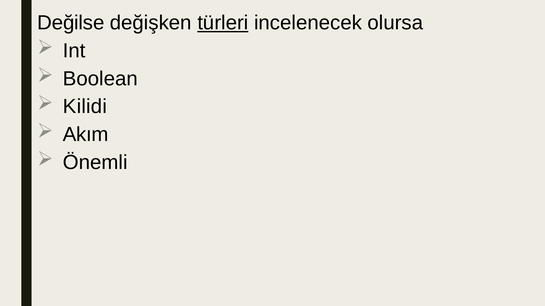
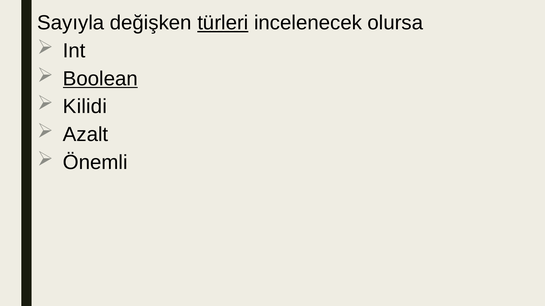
Değilse: Değilse -> Sayıyla
Boolean underline: none -> present
Akım: Akım -> Azalt
